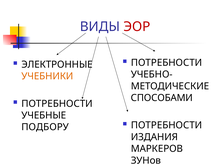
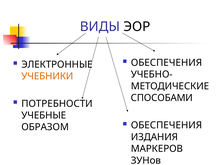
ЭОР colour: red -> black
ПОТРЕБНОСТИ at (167, 62): ПОТРЕБНОСТИ -> ОБЕСПЕЧЕНИЯ
ПОТРЕБНОСТИ at (167, 125): ПОТРЕБНОСТИ -> ОБЕСПЕЧЕНИЯ
ПОДБОРУ: ПОДБОРУ -> ОБРАЗОМ
